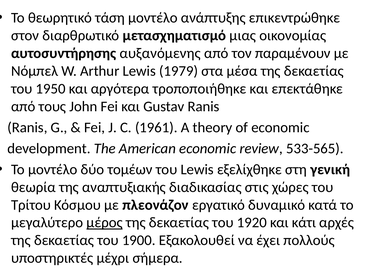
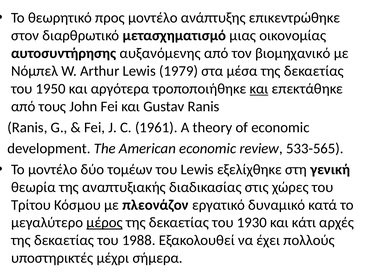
τάση: τάση -> προς
παραμένουν: παραμένουν -> βιομηχανικό
και at (259, 89) underline: none -> present
1920: 1920 -> 1930
1900: 1900 -> 1988
